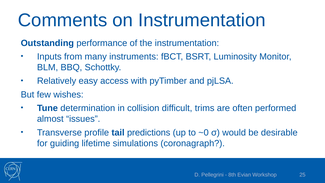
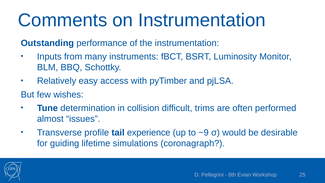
predictions: predictions -> experience
~0: ~0 -> ~9
